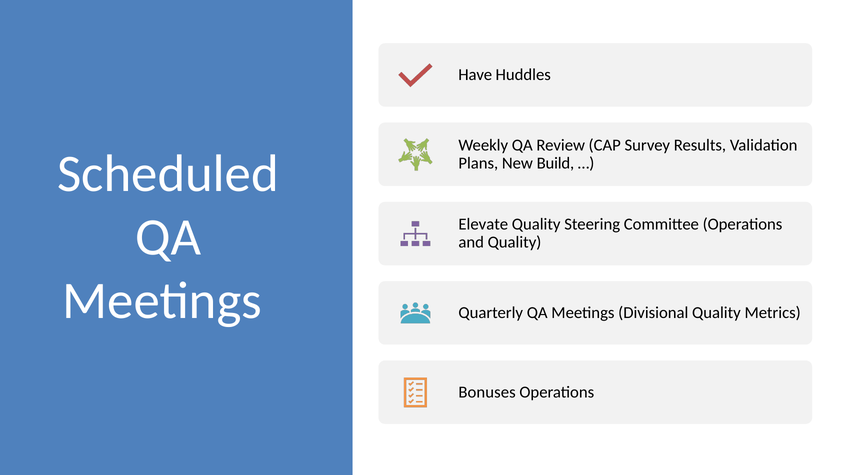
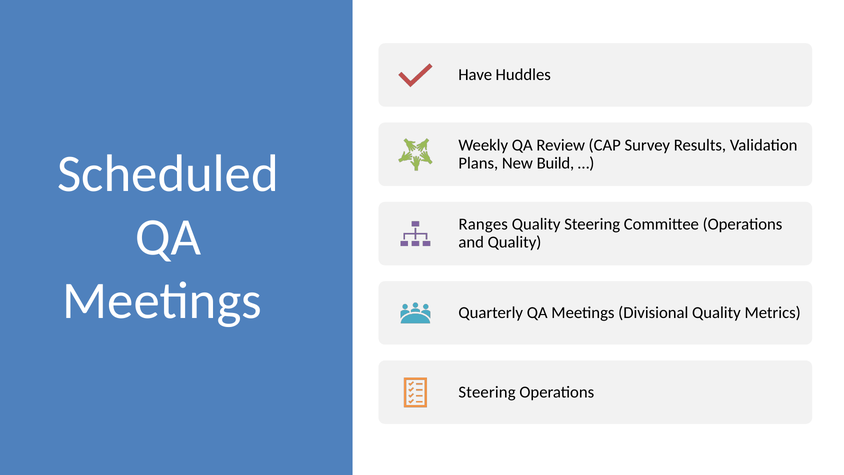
Elevate: Elevate -> Ranges
Bonuses at (487, 392): Bonuses -> Steering
